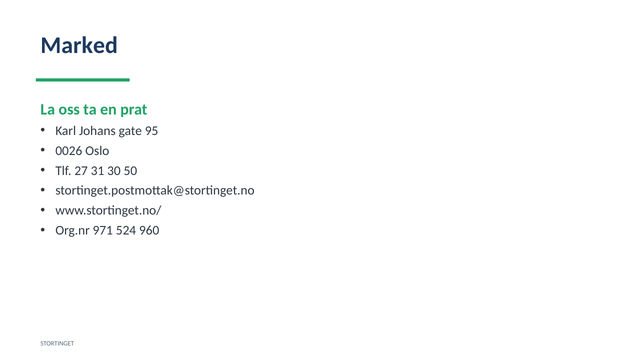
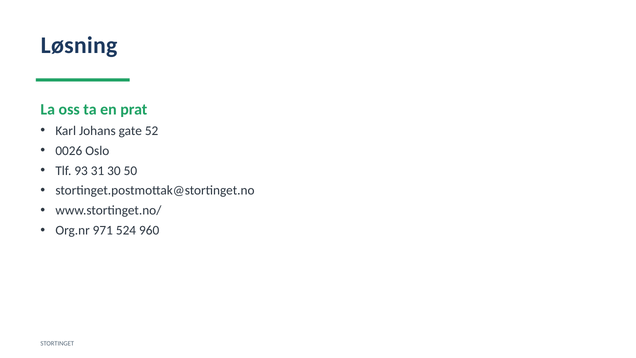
Marked: Marked -> Løsning
95: 95 -> 52
27: 27 -> 93
